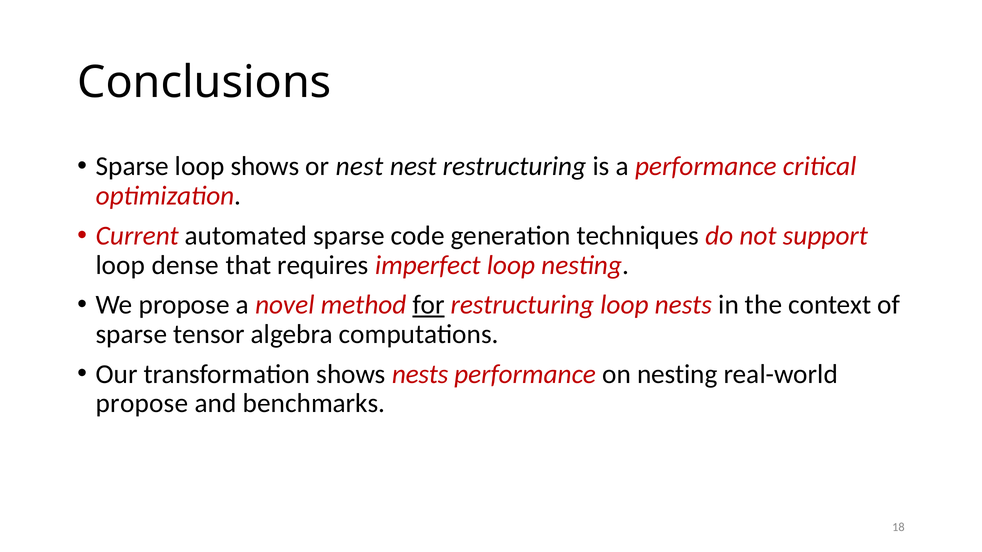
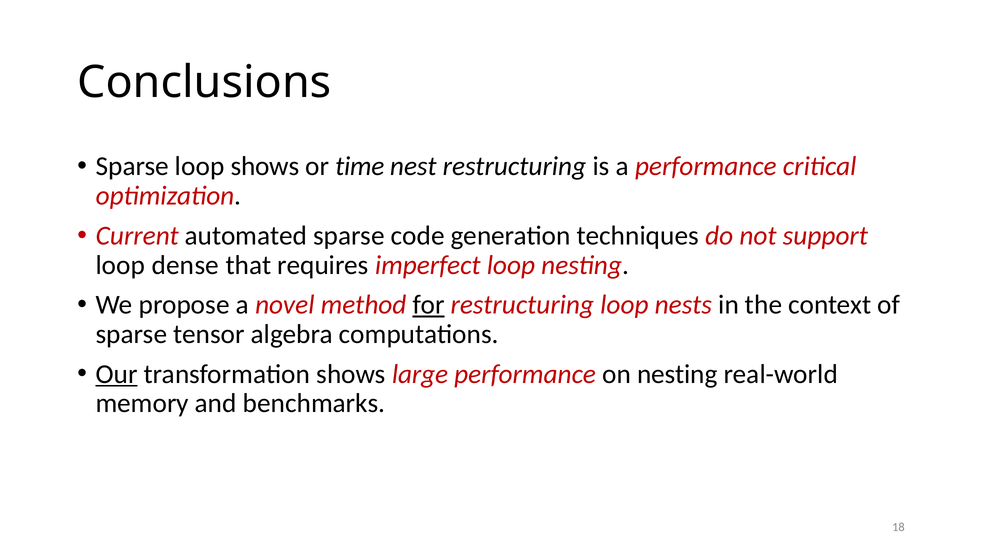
or nest: nest -> time
Our underline: none -> present
shows nests: nests -> large
propose at (142, 404): propose -> memory
